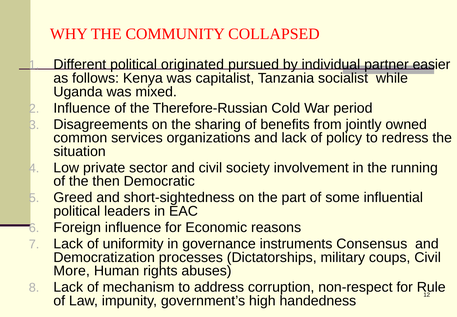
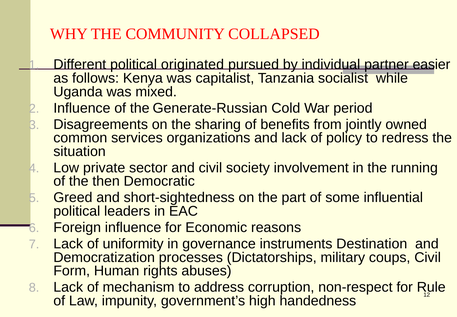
Therefore-Russian: Therefore-Russian -> Generate-Russian
Consensus: Consensus -> Destination
More: More -> Form
